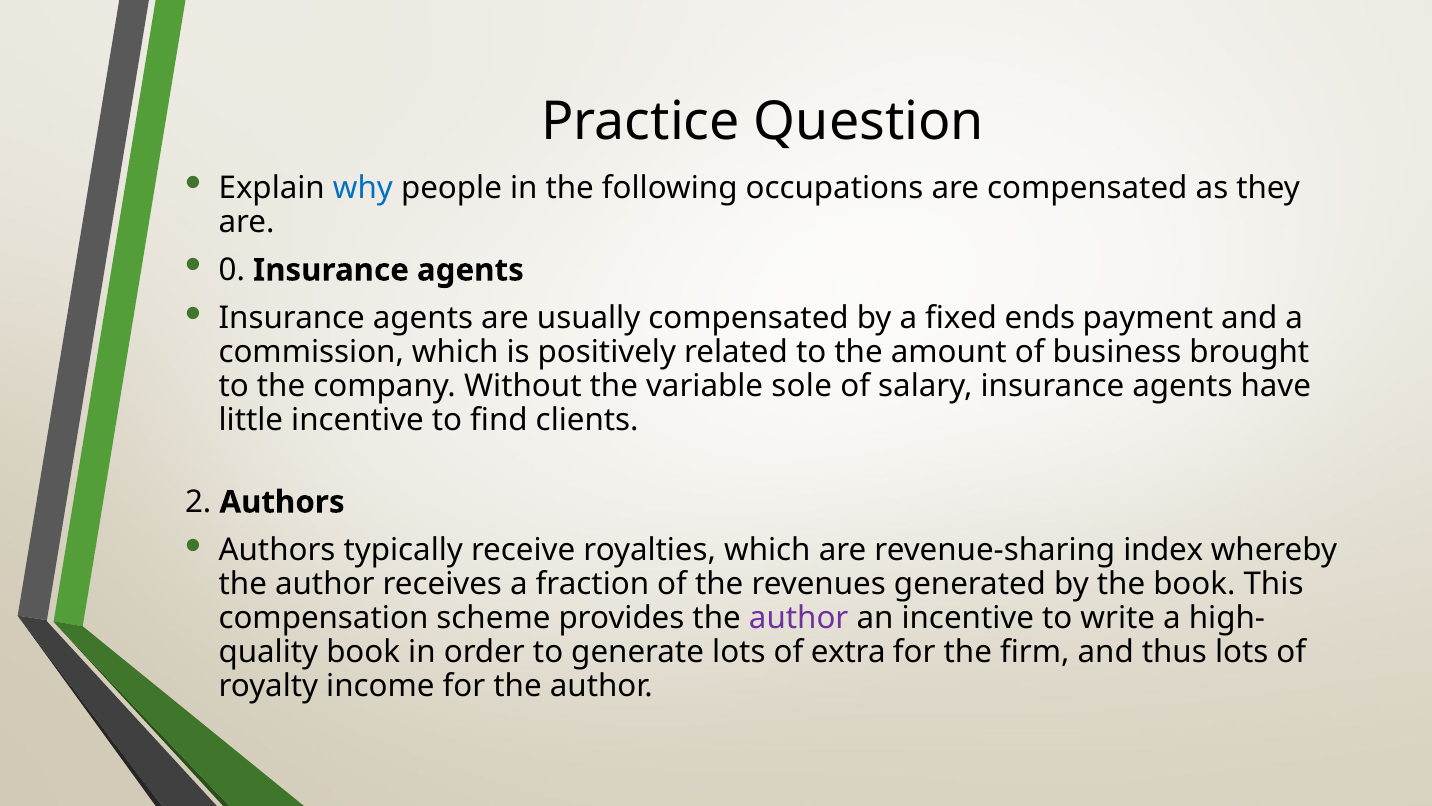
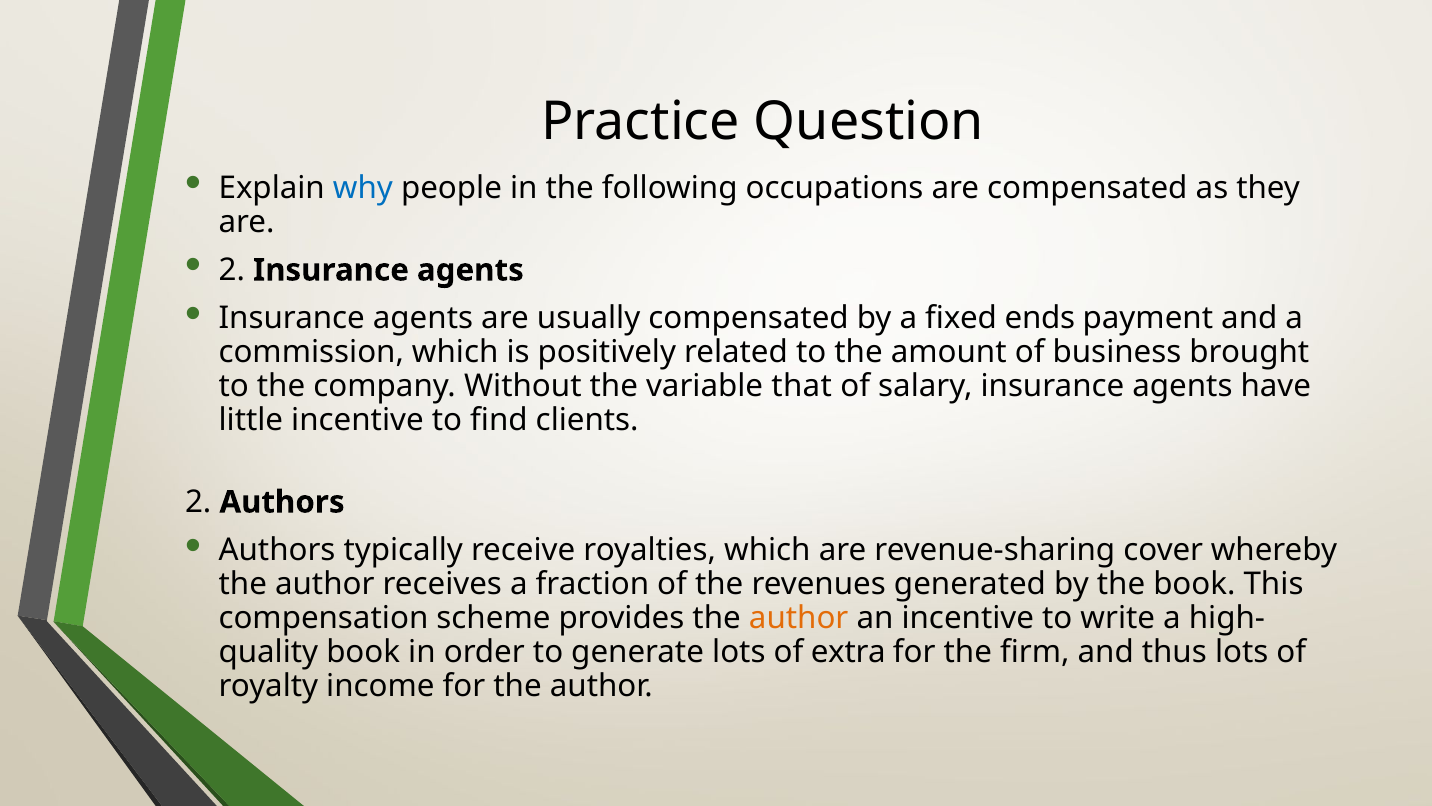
0 at (232, 270): 0 -> 2
sole: sole -> that
index: index -> cover
author at (799, 618) colour: purple -> orange
